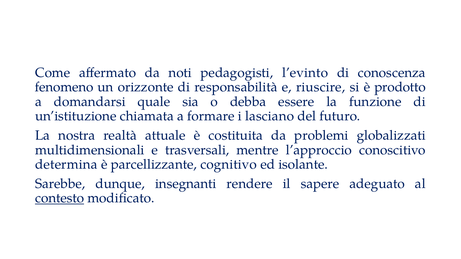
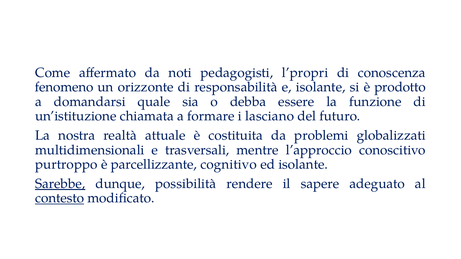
l’evinto: l’evinto -> l’propri
e riuscire: riuscire -> isolante
determina: determina -> purtroppo
Sarebbe underline: none -> present
insegnanti: insegnanti -> possibilità
